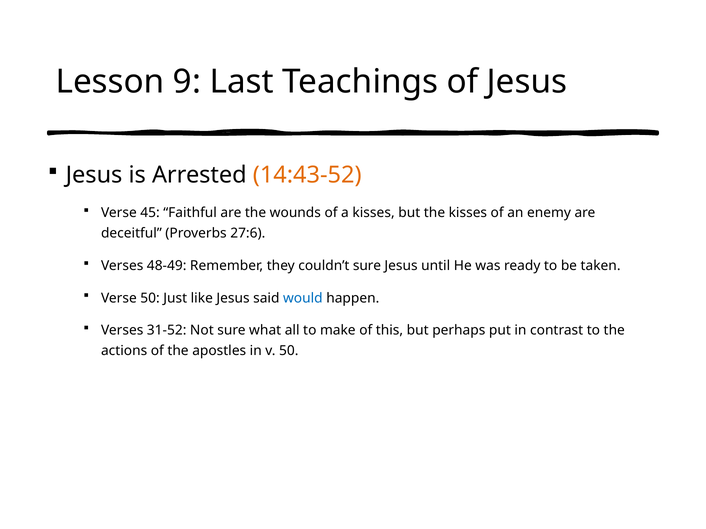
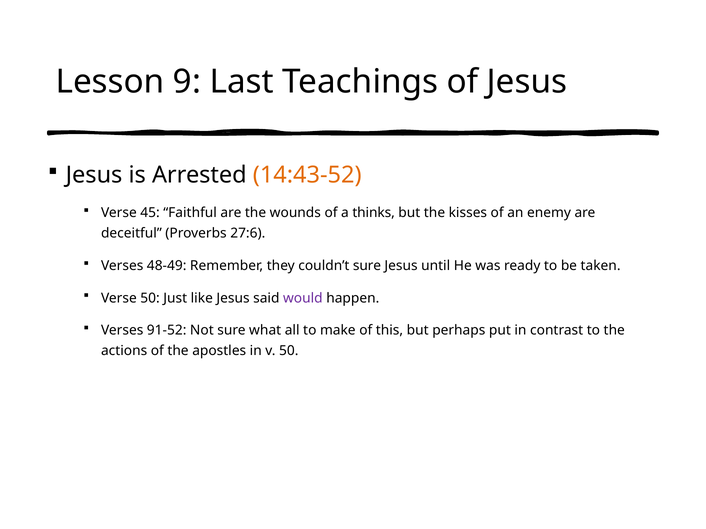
a kisses: kisses -> thinks
would colour: blue -> purple
31-52: 31-52 -> 91-52
